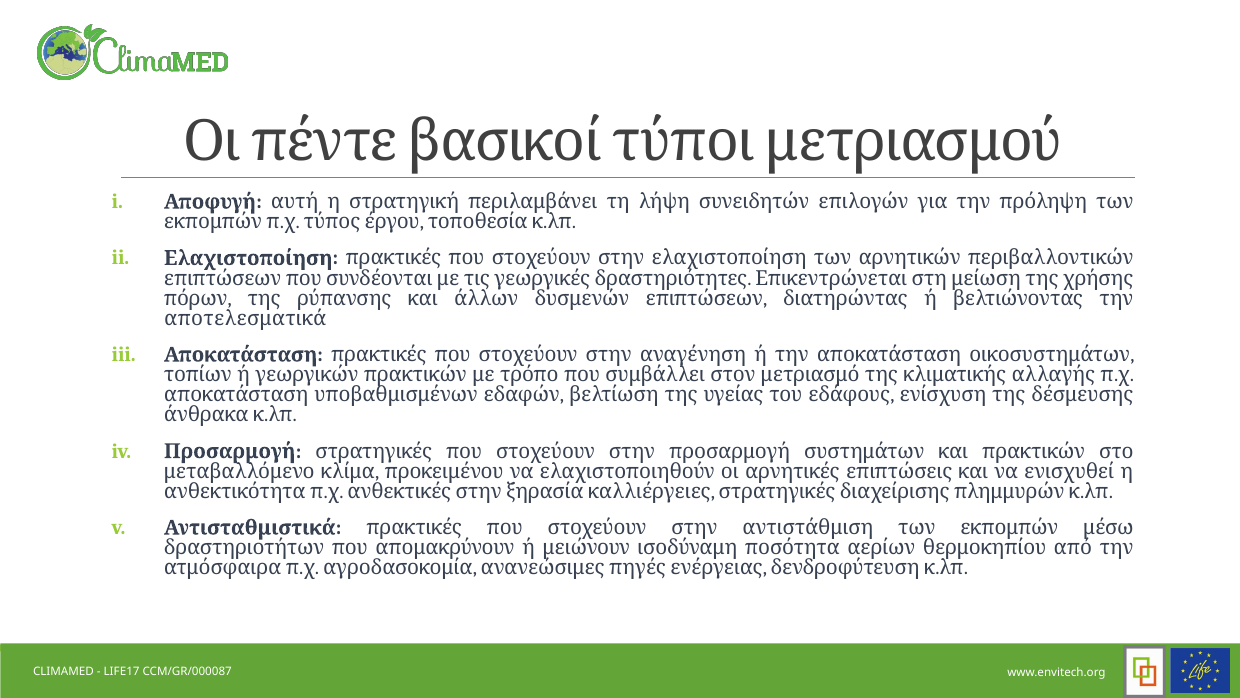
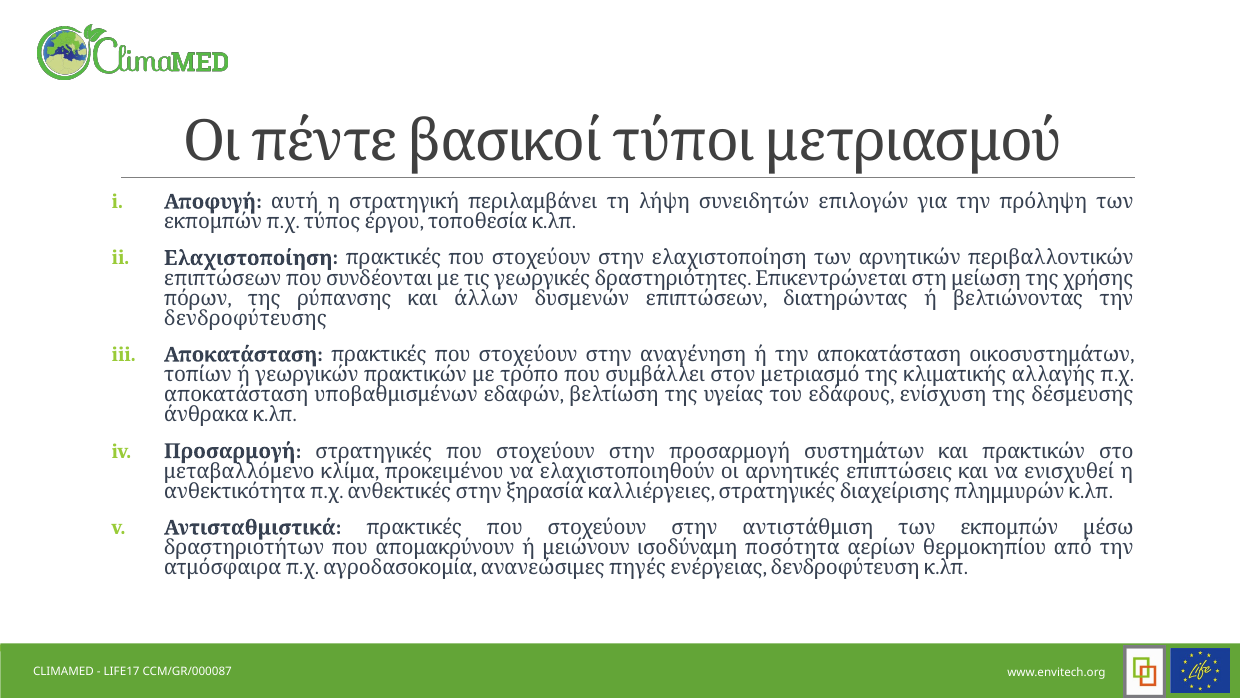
αποτελεσματικά: αποτελεσματικά -> δενδροφύτευσης
